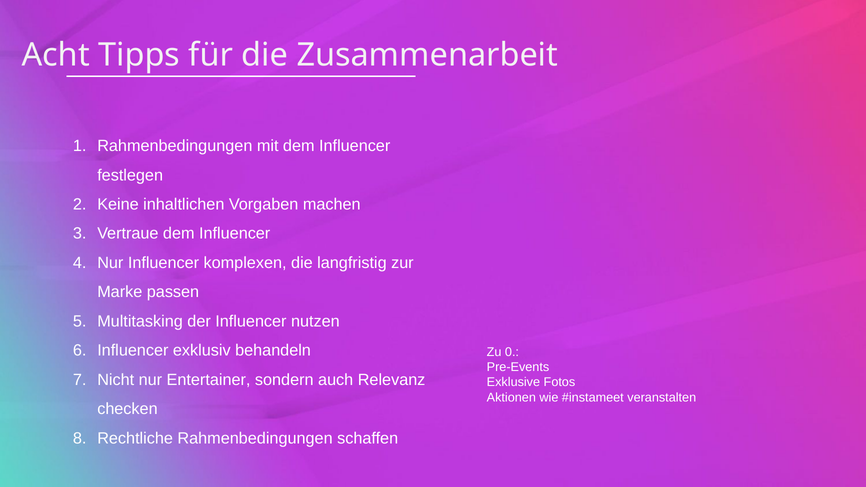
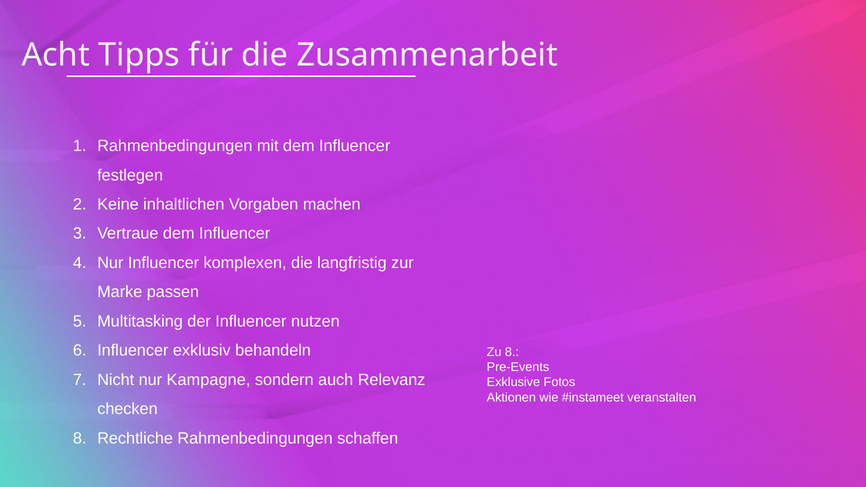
Zu 0: 0 -> 8
Entertainer: Entertainer -> Kampagne
